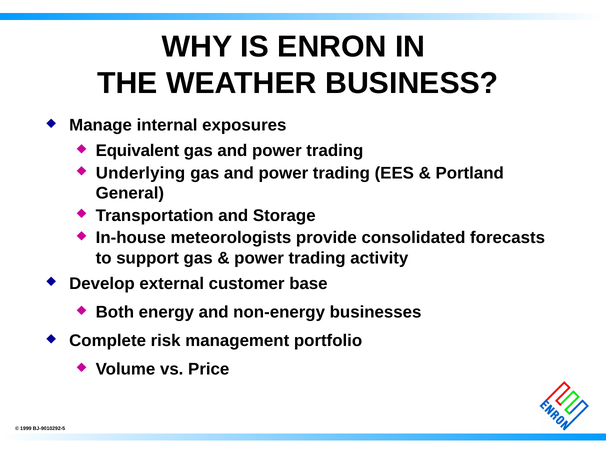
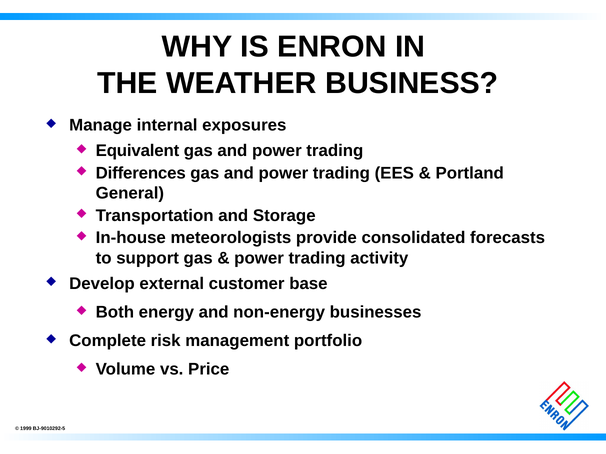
Underlying: Underlying -> Differences
